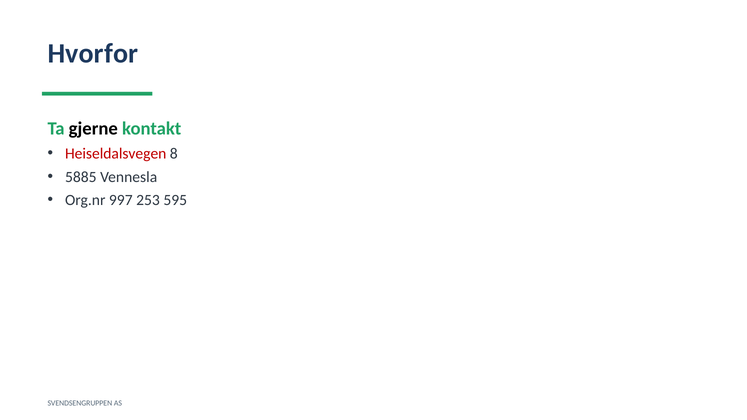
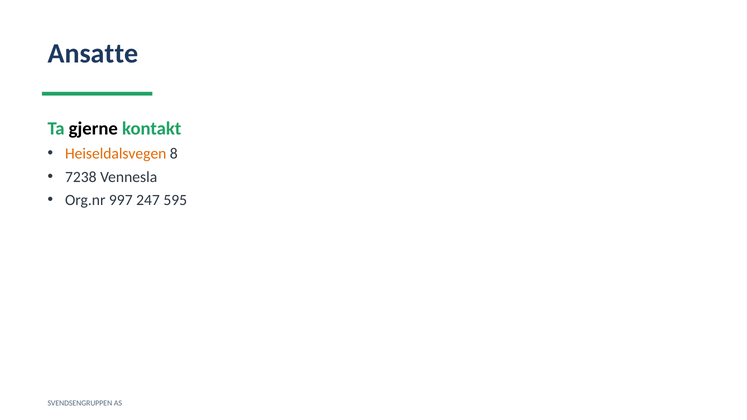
Hvorfor: Hvorfor -> Ansatte
Heiseldalsvegen colour: red -> orange
5885: 5885 -> 7238
253: 253 -> 247
